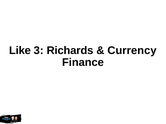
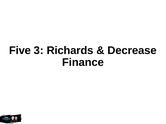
Like: Like -> Five
Currency: Currency -> Decrease
